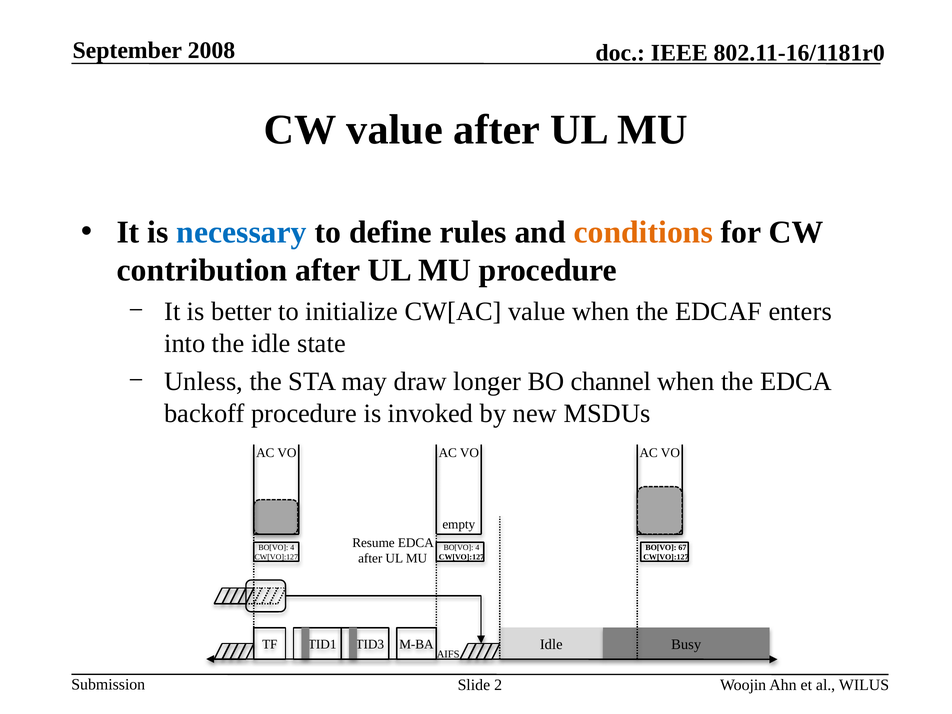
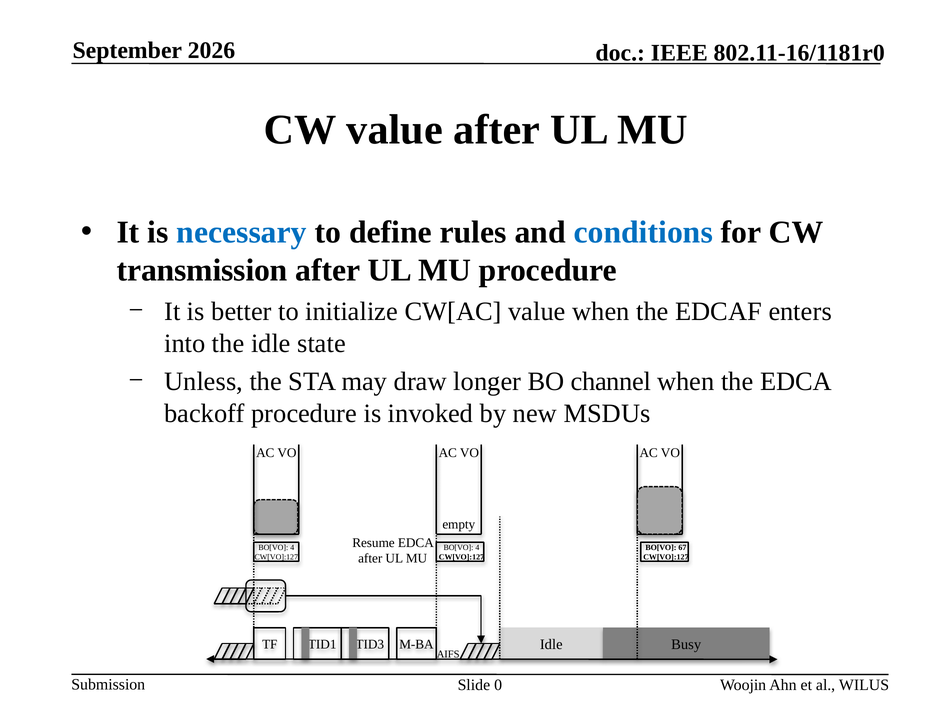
2008: 2008 -> 2026
conditions colour: orange -> blue
contribution: contribution -> transmission
2: 2 -> 0
